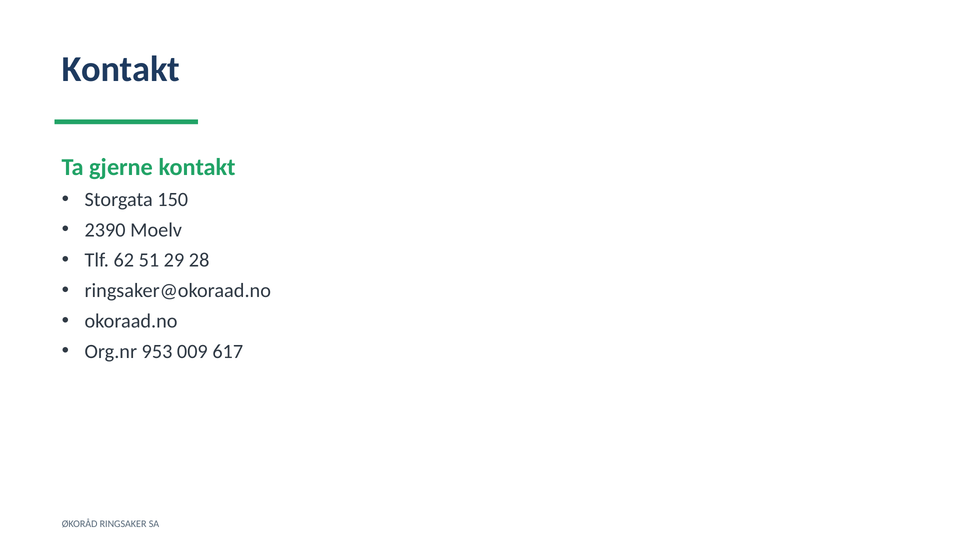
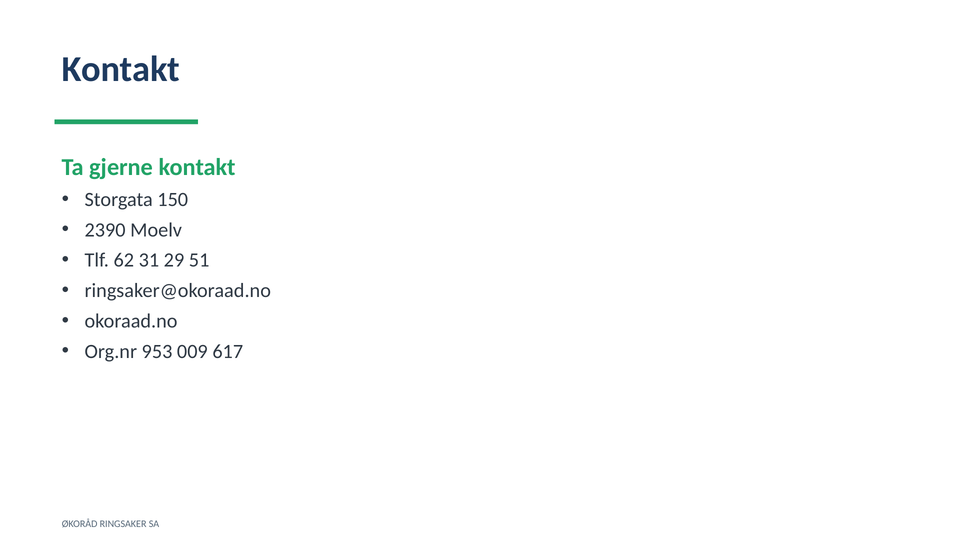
51: 51 -> 31
28: 28 -> 51
